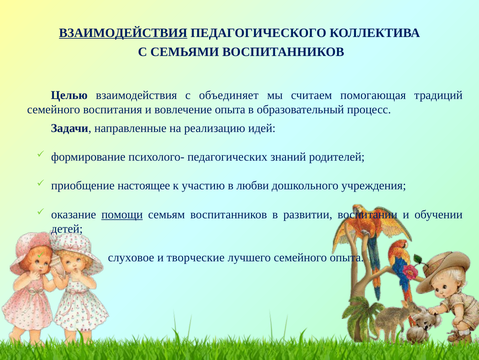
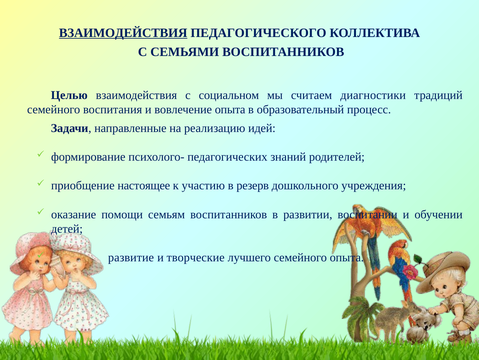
объединяет: объединяет -> социальном
помогающая: помогающая -> диагностики
любви: любви -> резерв
помощи underline: present -> none
слуховое: слуховое -> развитие
